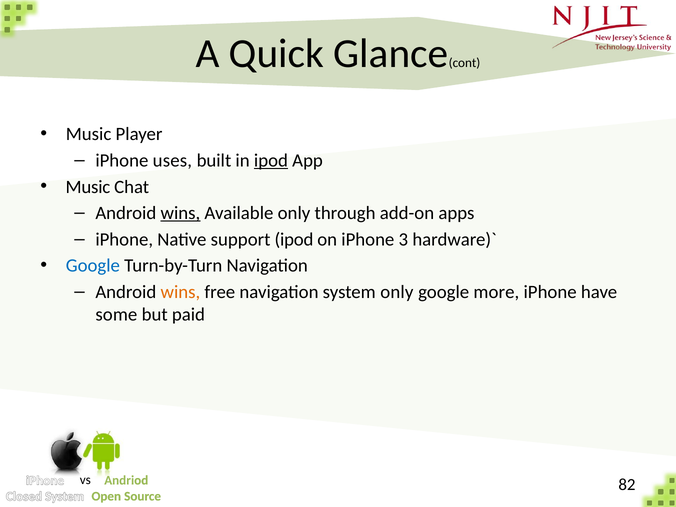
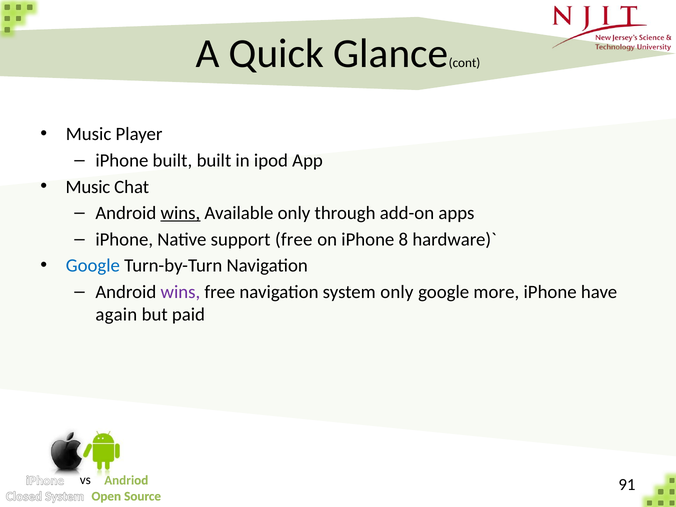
iPhone uses: uses -> built
ipod at (271, 161) underline: present -> none
support ipod: ipod -> free
3: 3 -> 8
wins at (180, 292) colour: orange -> purple
some: some -> again
82: 82 -> 91
